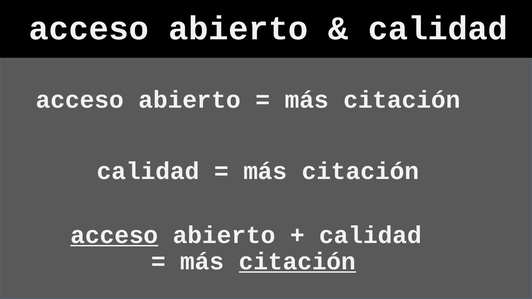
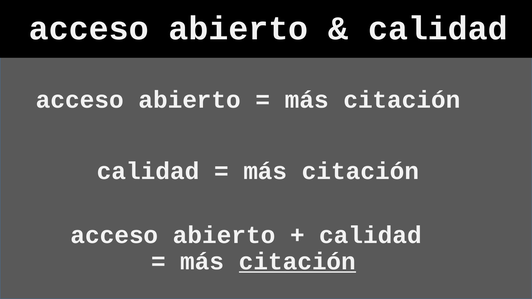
acceso at (114, 235) underline: present -> none
